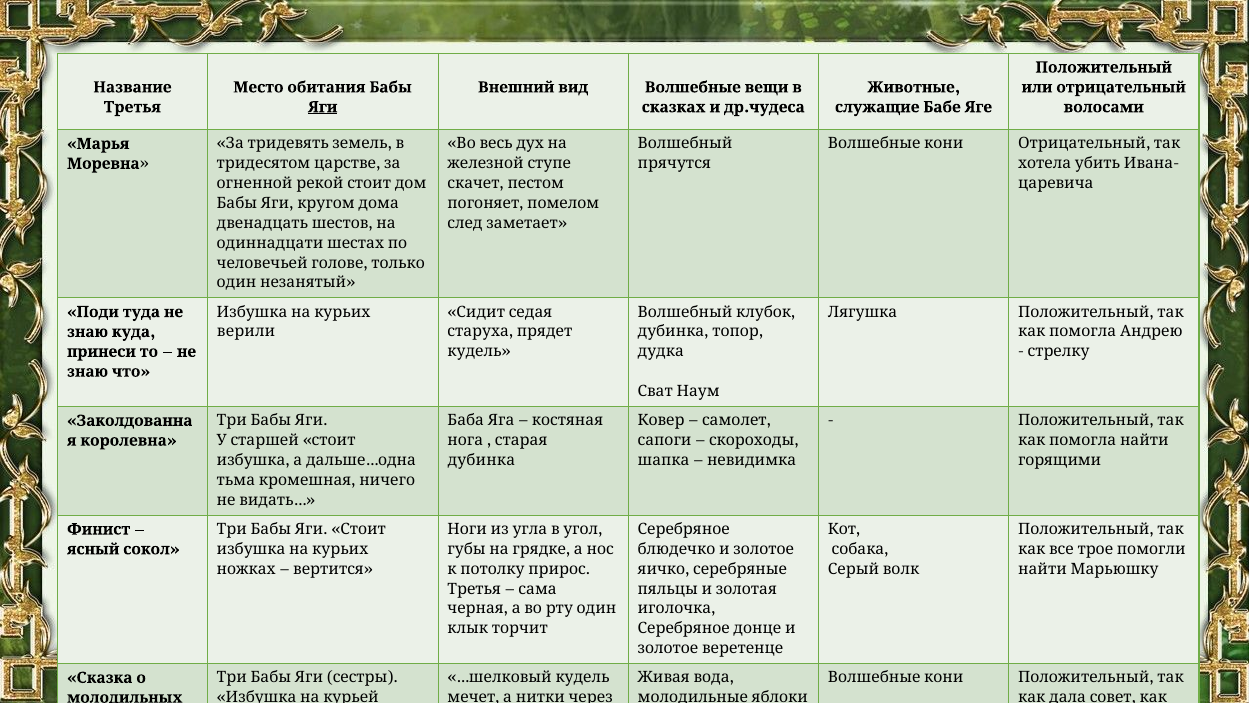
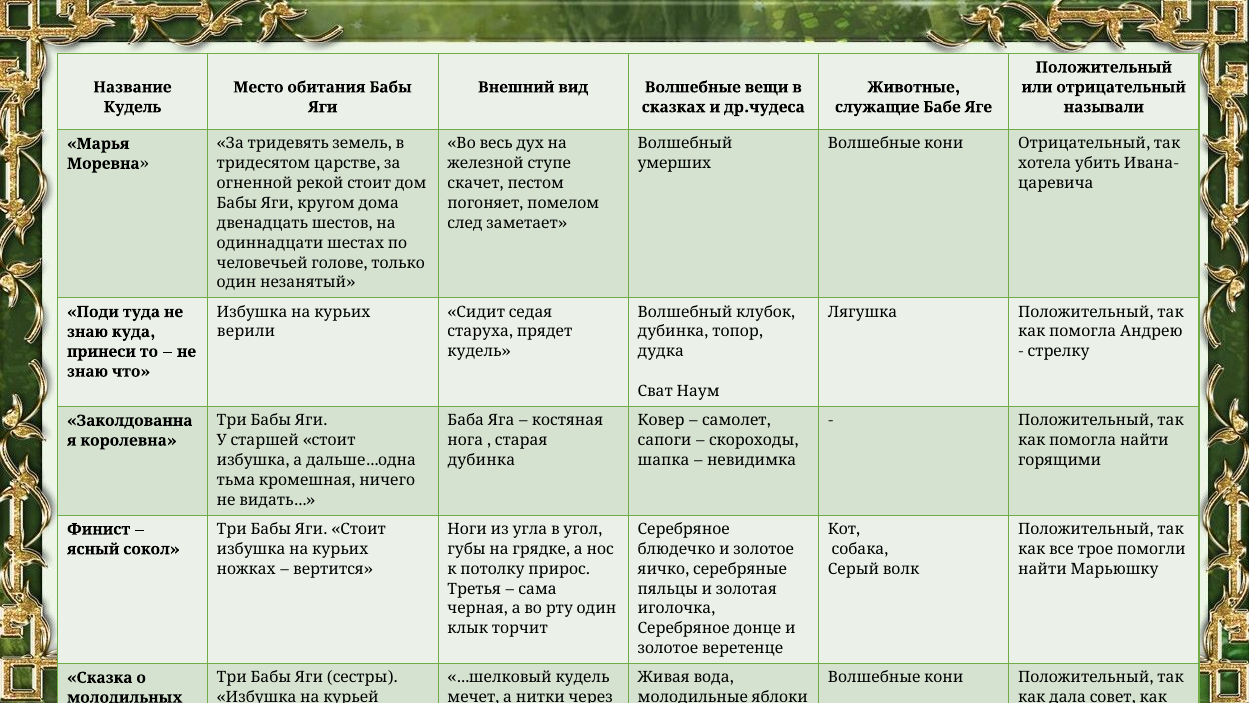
Третья at (132, 107): Третья -> Кудель
Яги underline: present -> none
волосами: волосами -> называли
прячутся: прячутся -> умерших
